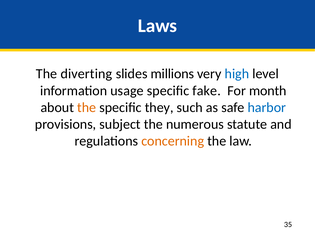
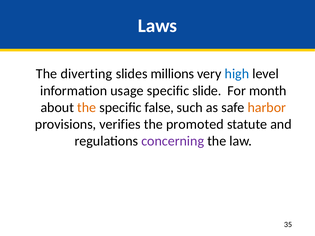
fake: fake -> slide
they: they -> false
harbor colour: blue -> orange
subject: subject -> verifies
numerous: numerous -> promoted
concerning colour: orange -> purple
